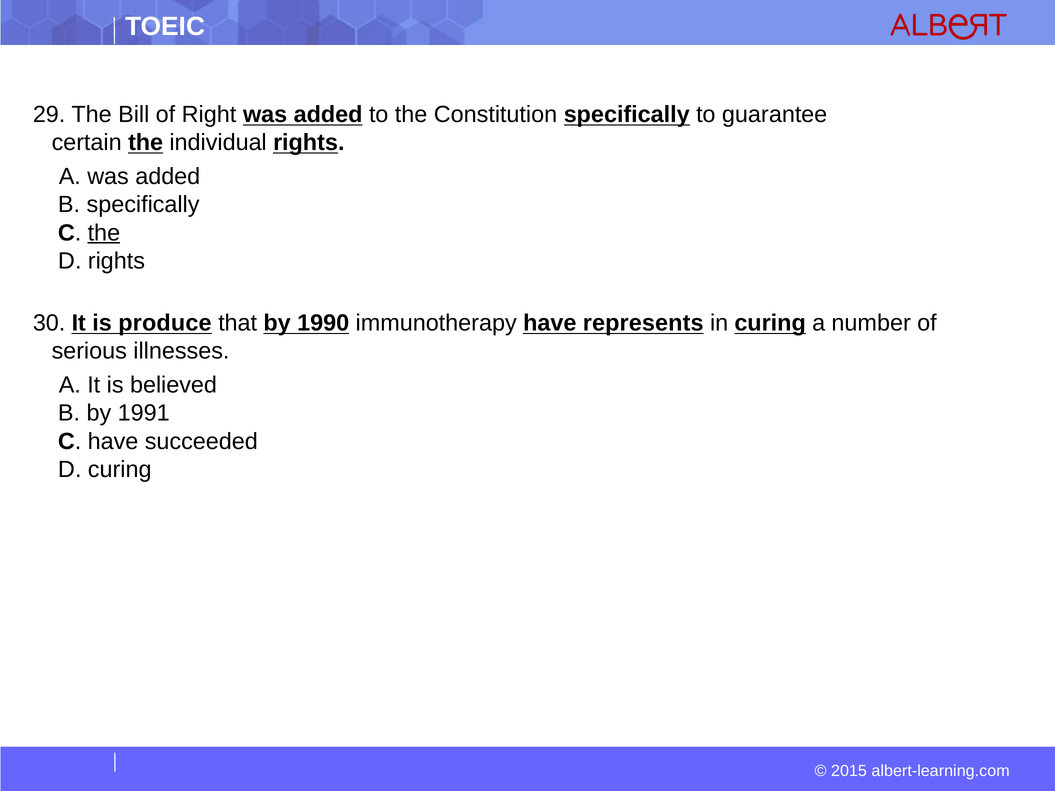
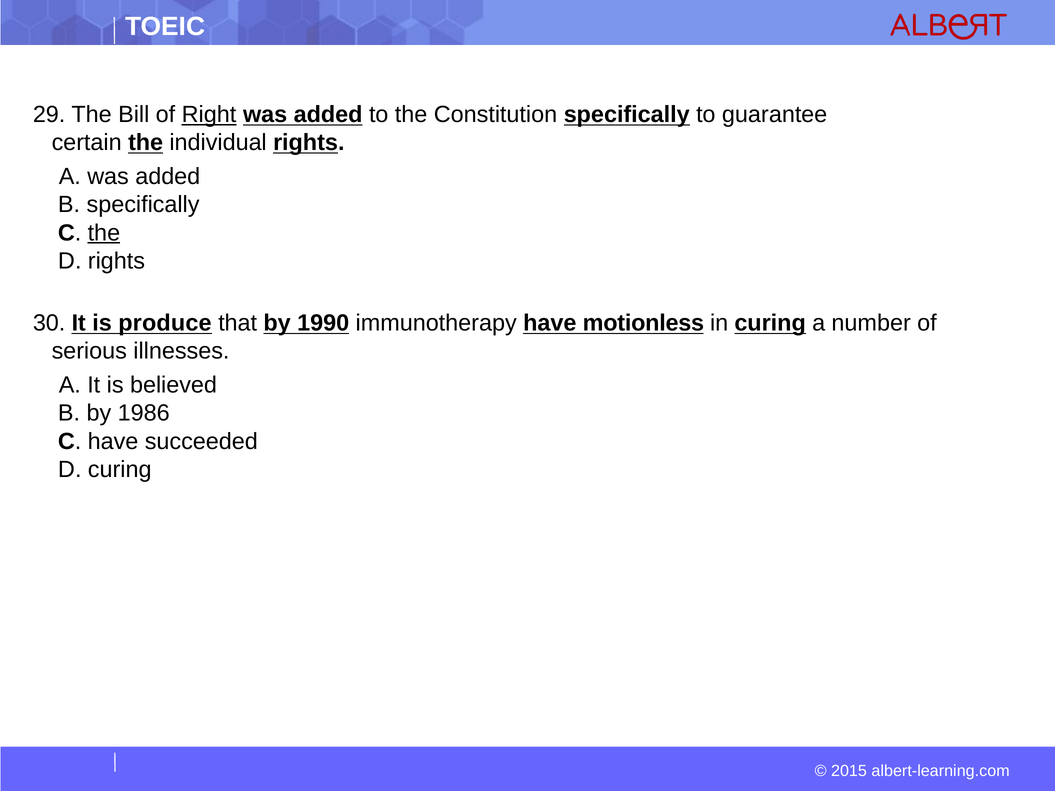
Right underline: none -> present
represents: represents -> motionless
1991: 1991 -> 1986
